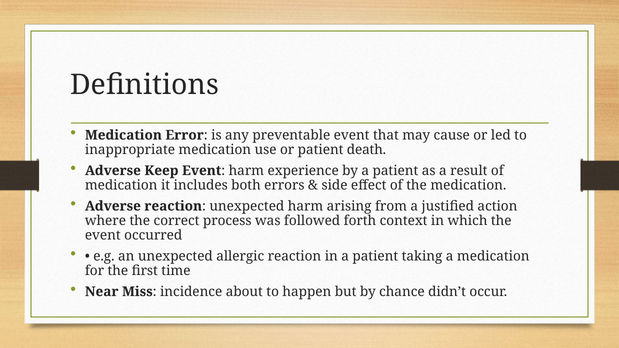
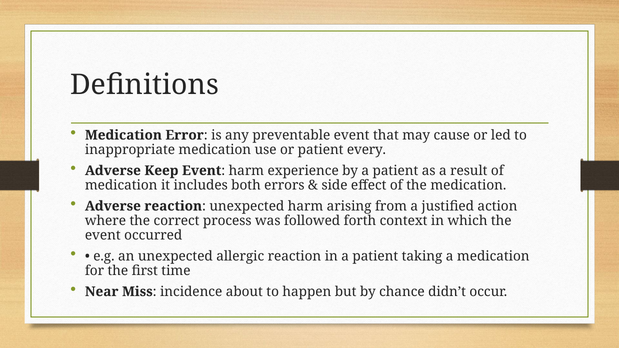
death: death -> every
